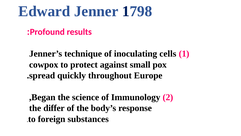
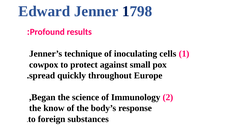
differ: differ -> know
